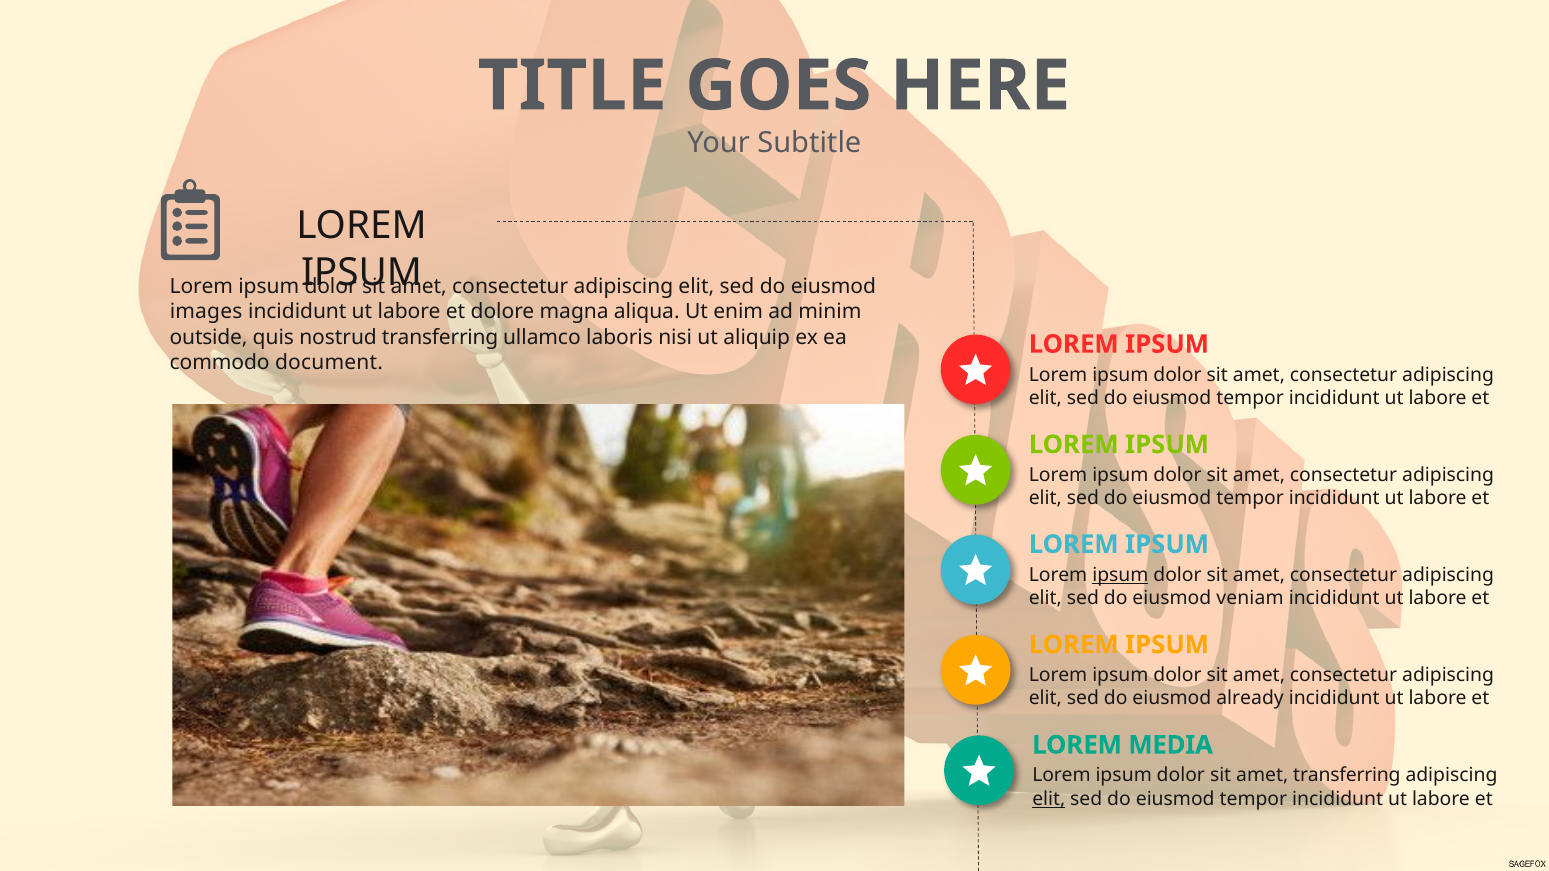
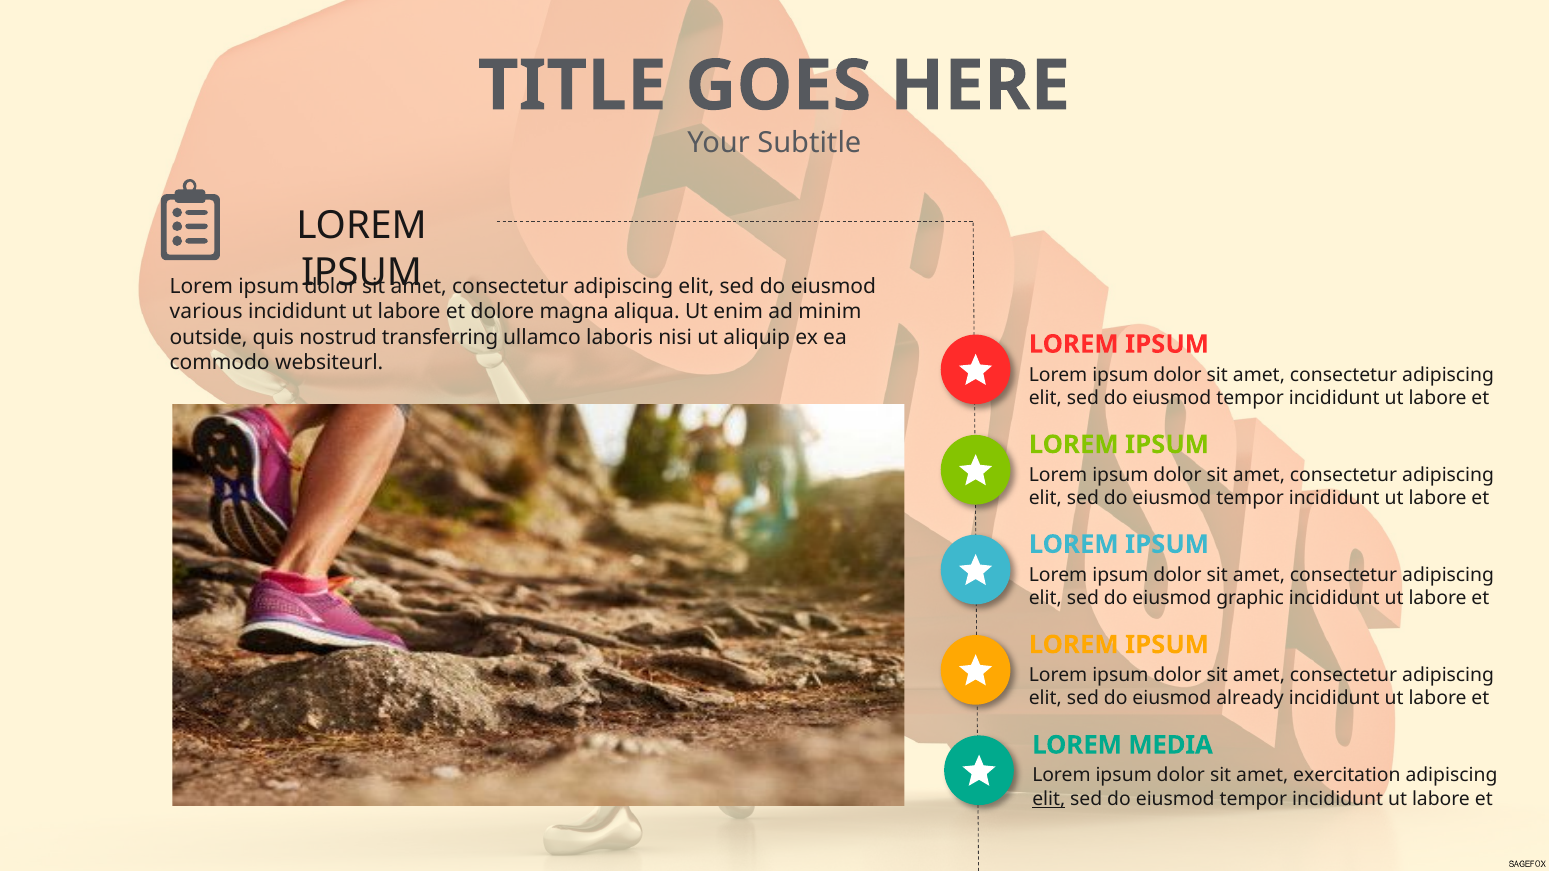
images: images -> various
document: document -> websiteurl
ipsum at (1120, 575) underline: present -> none
veniam: veniam -> graphic
amet transferring: transferring -> exercitation
